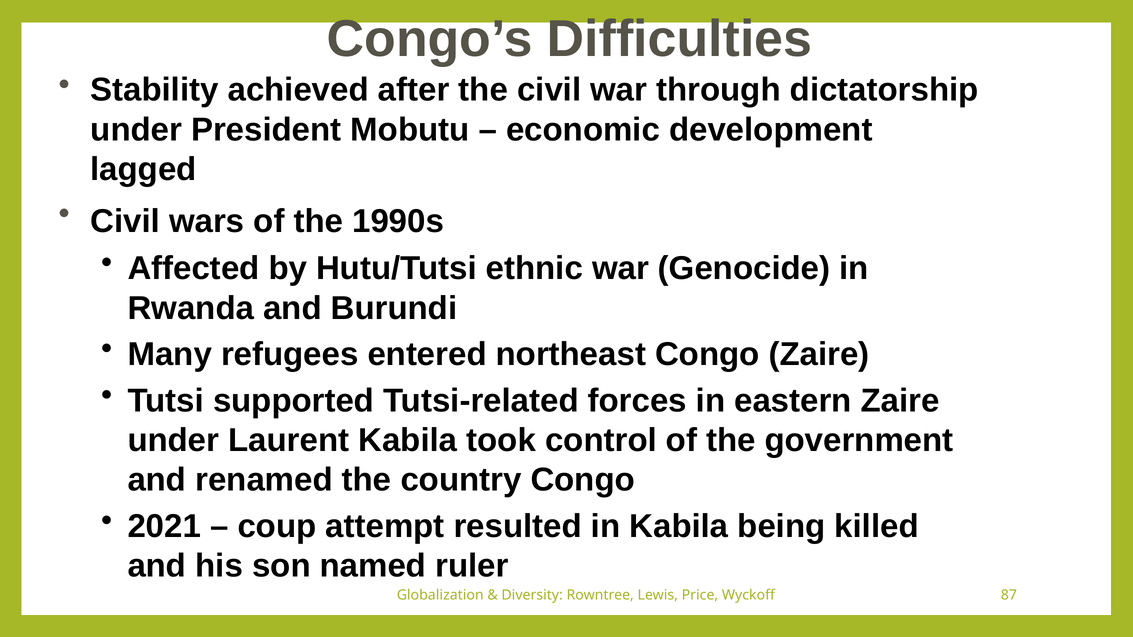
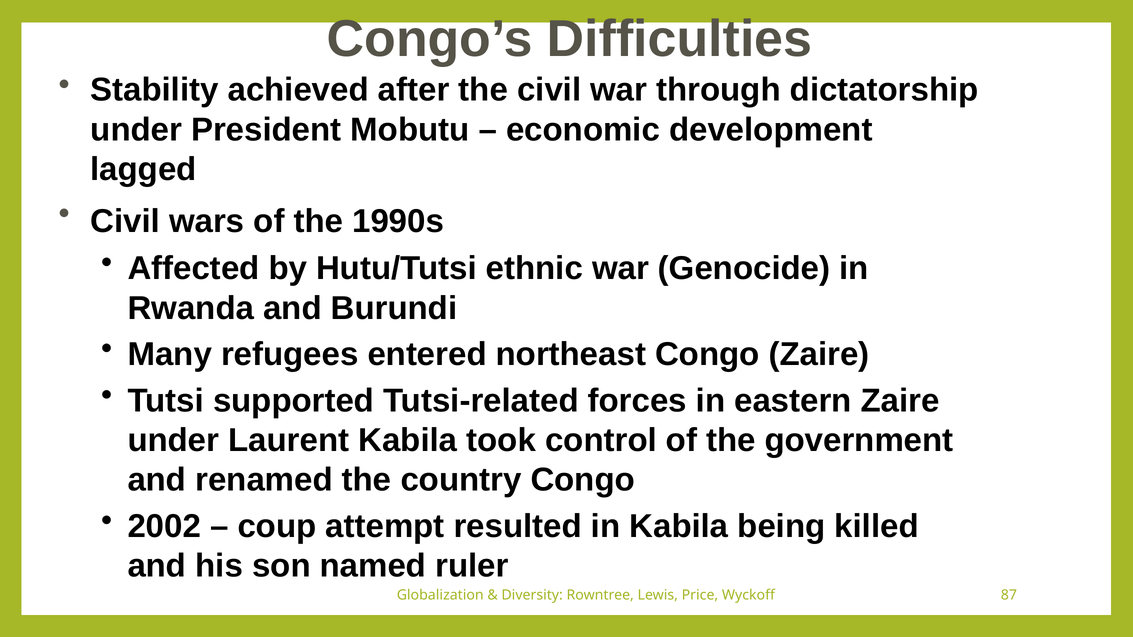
2021: 2021 -> 2002
